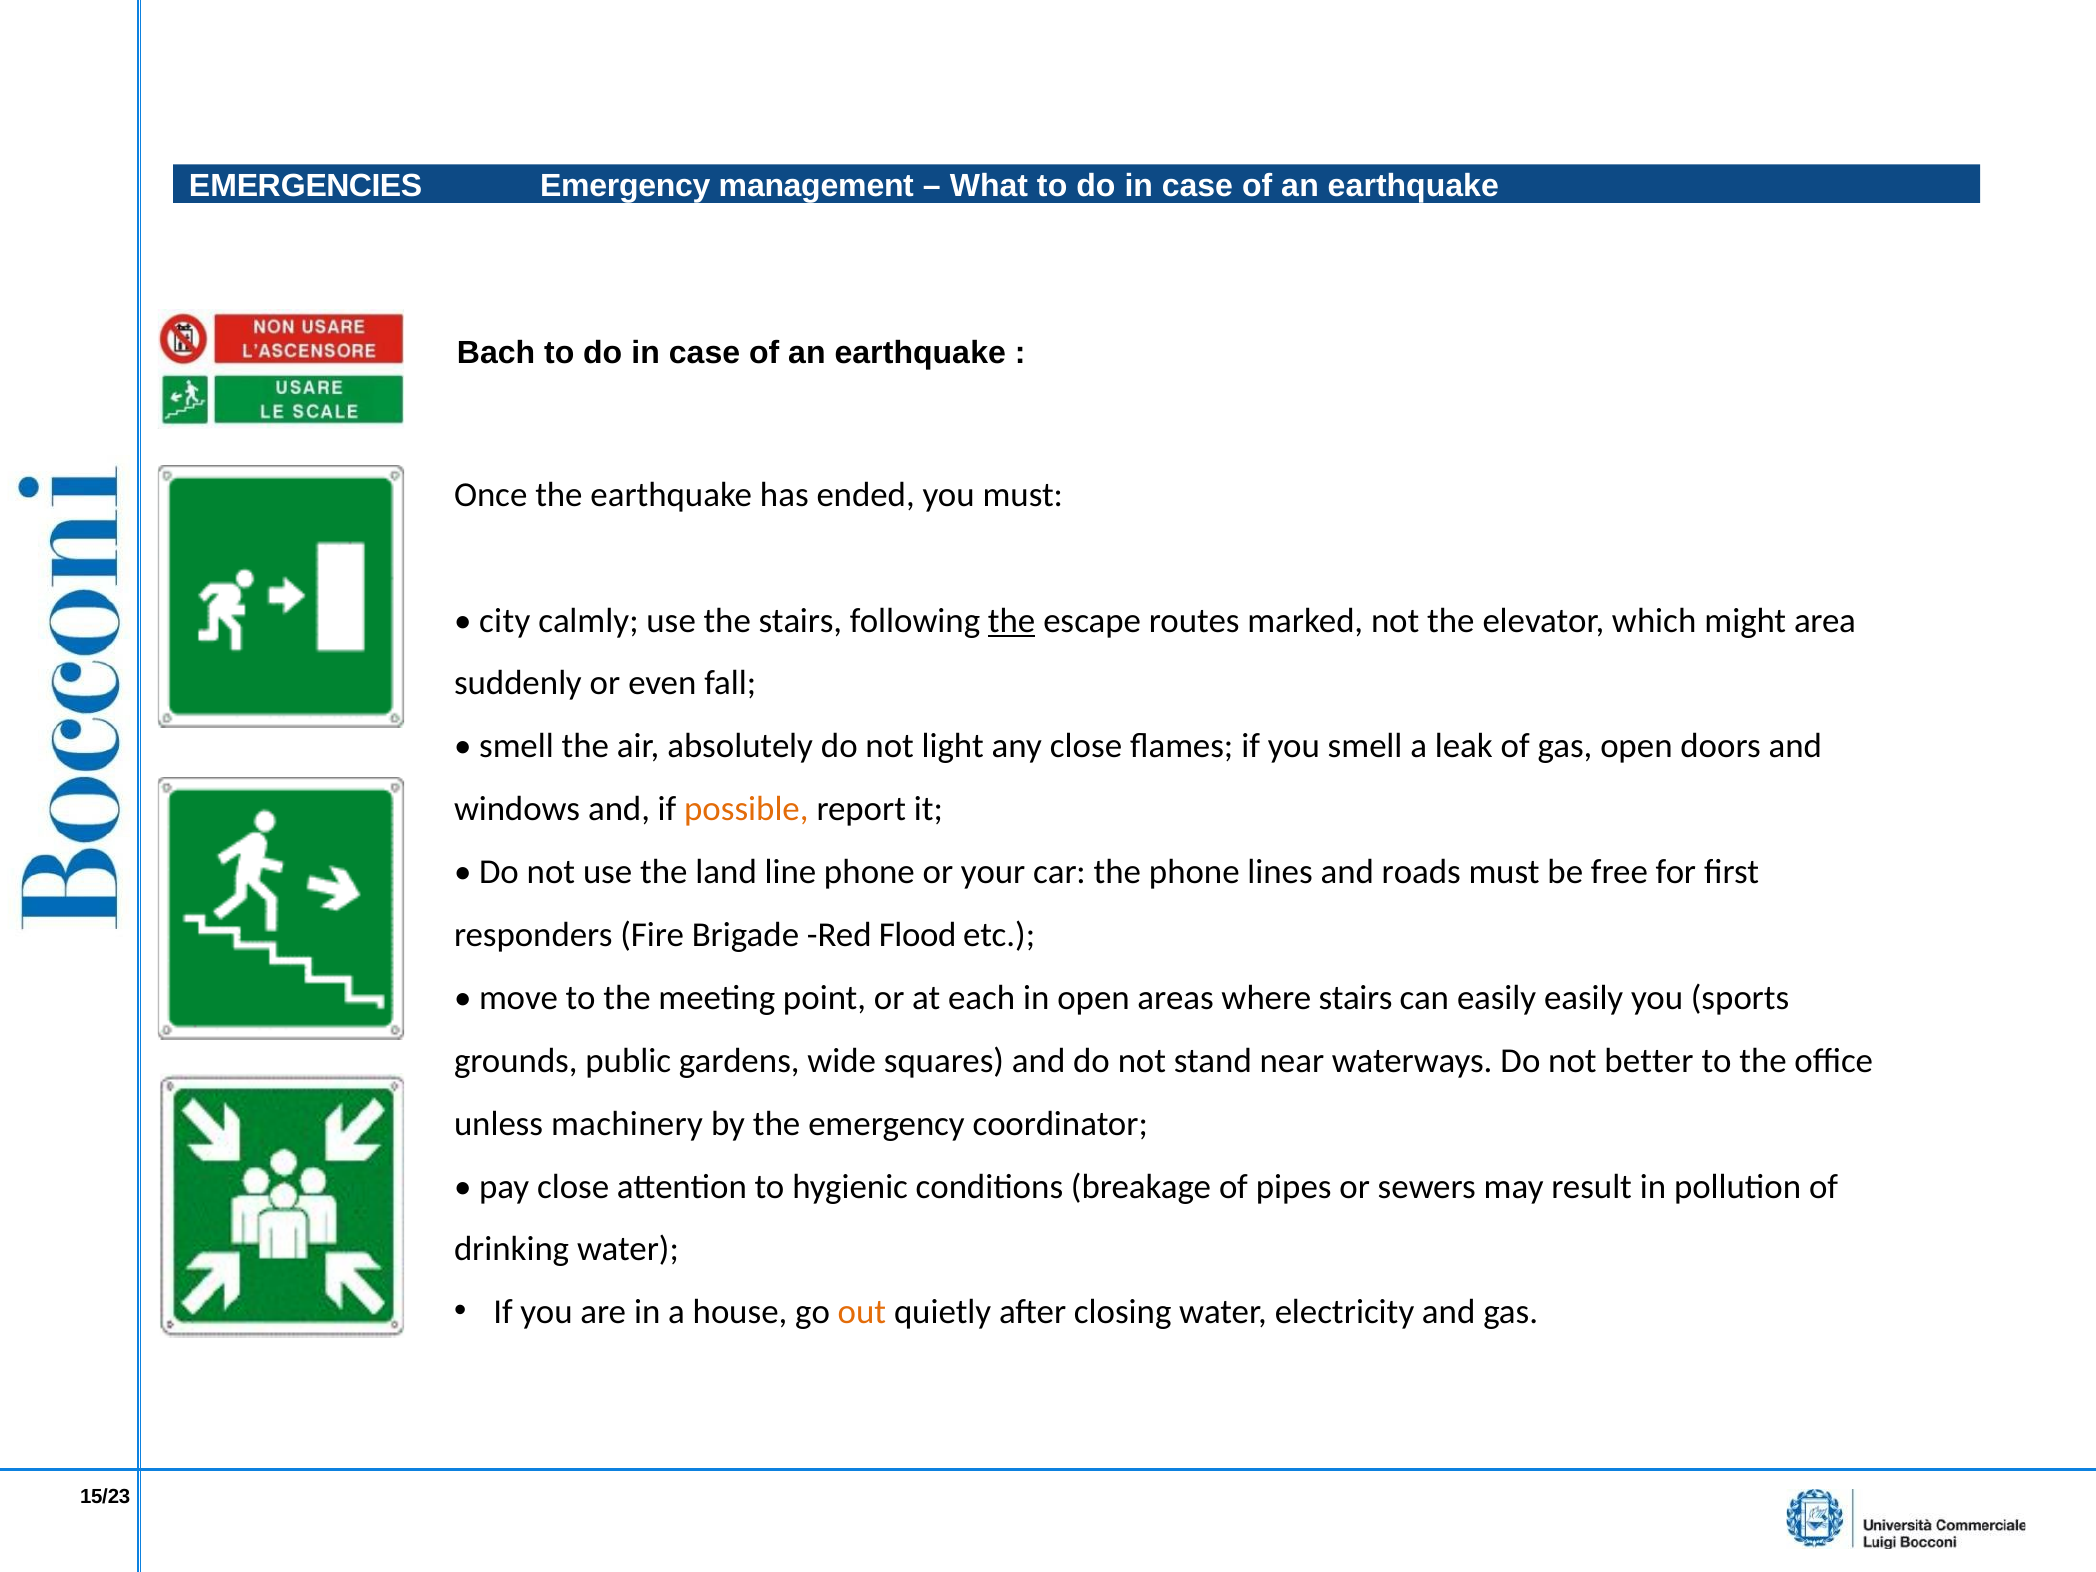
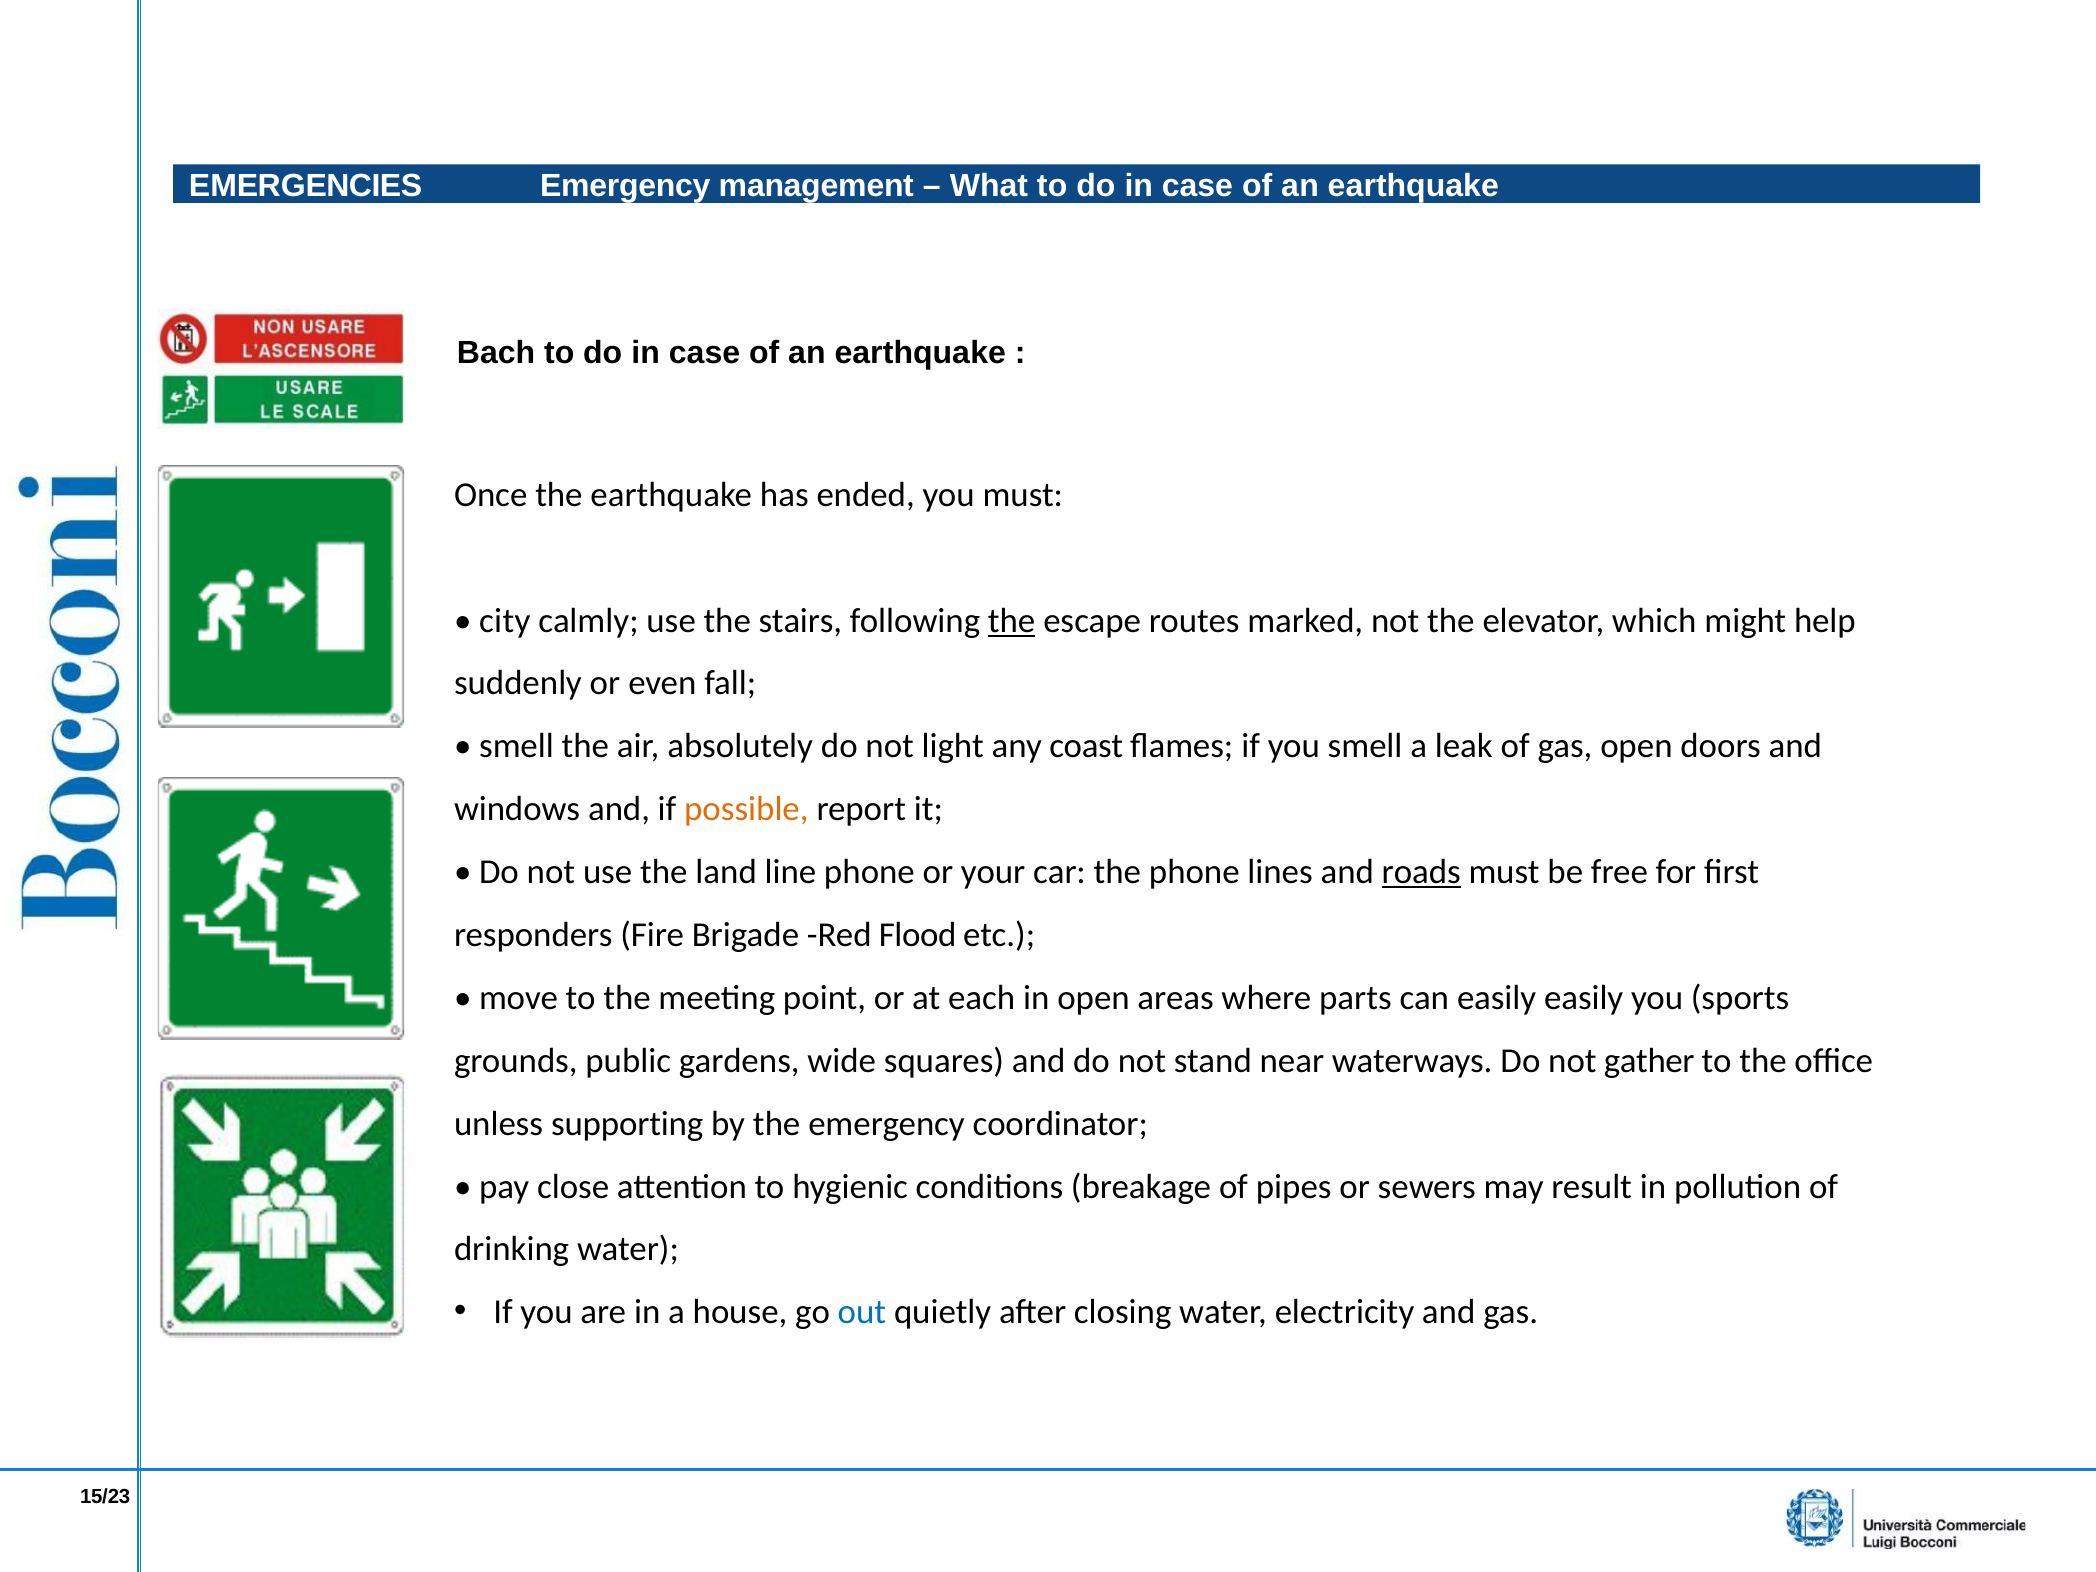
area: area -> help
any close: close -> coast
roads underline: none -> present
where stairs: stairs -> parts
better: better -> gather
machinery: machinery -> supporting
out colour: orange -> blue
